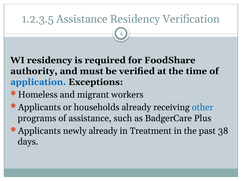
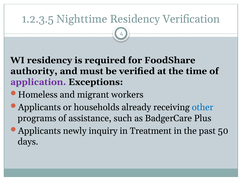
1.2.3.5 Assistance: Assistance -> Nighttime
application colour: blue -> purple
newly already: already -> inquiry
38: 38 -> 50
